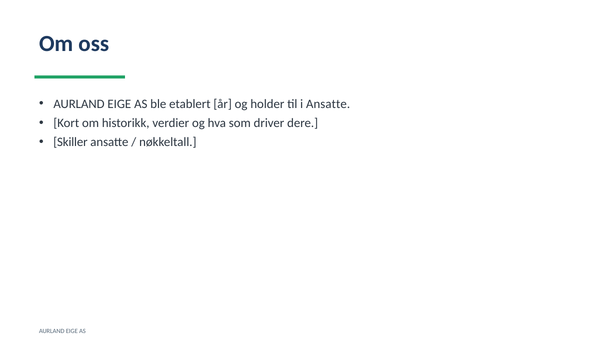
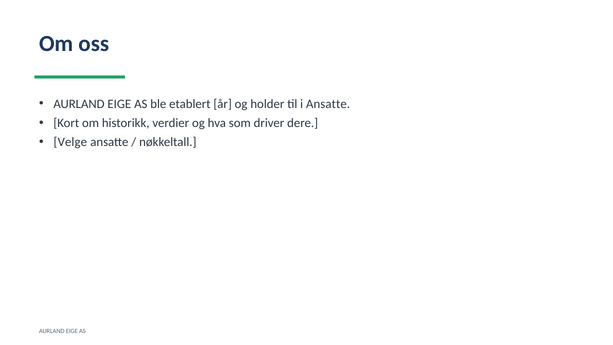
Skiller: Skiller -> Velge
